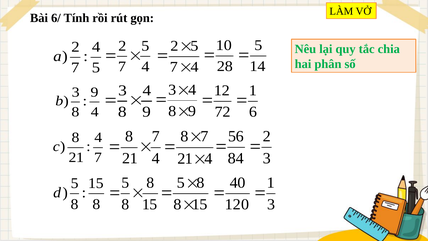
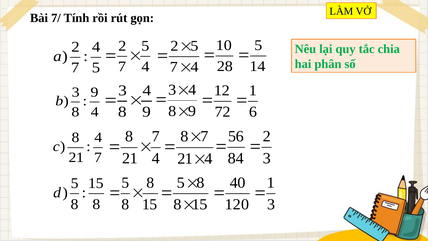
6/: 6/ -> 7/
